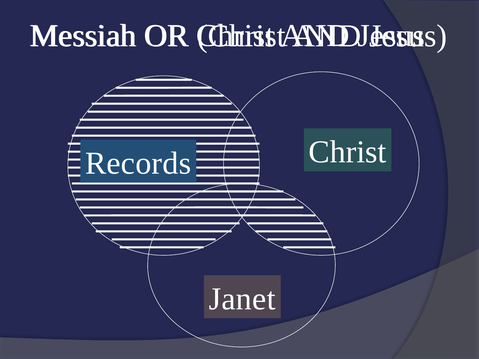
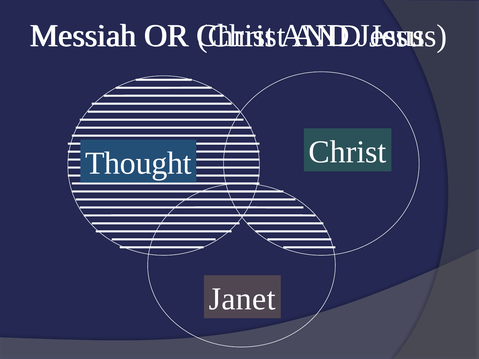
Records: Records -> Thought
